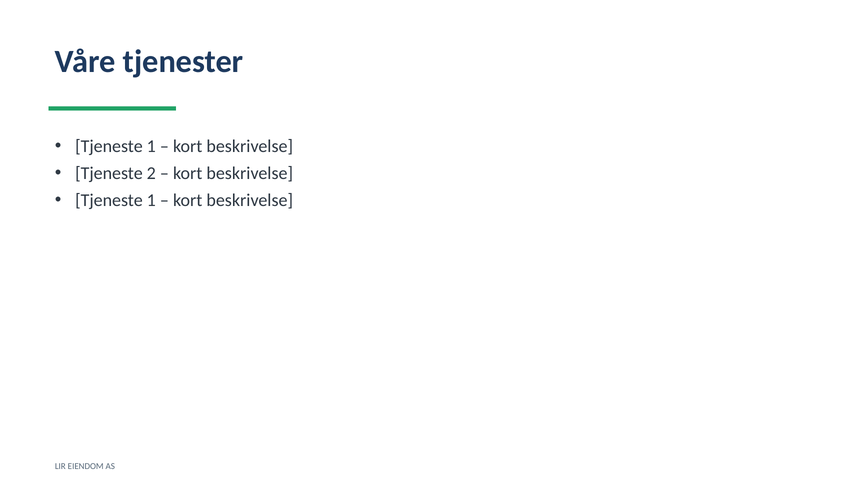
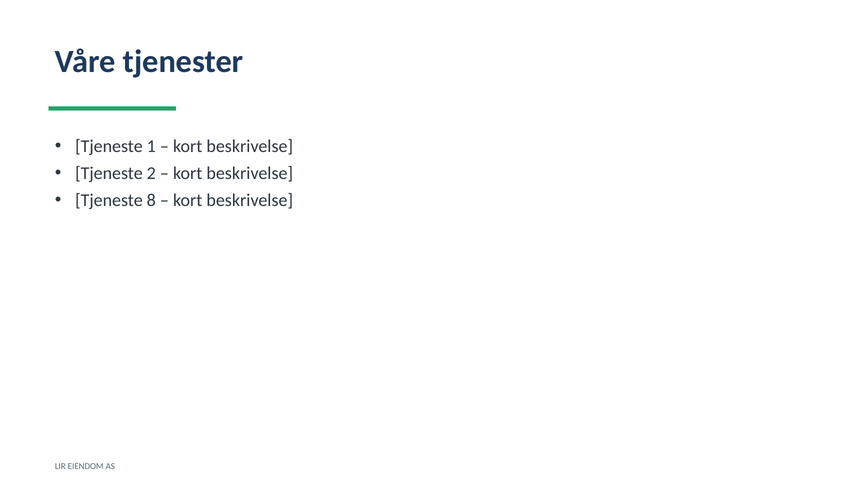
1 at (151, 200): 1 -> 8
